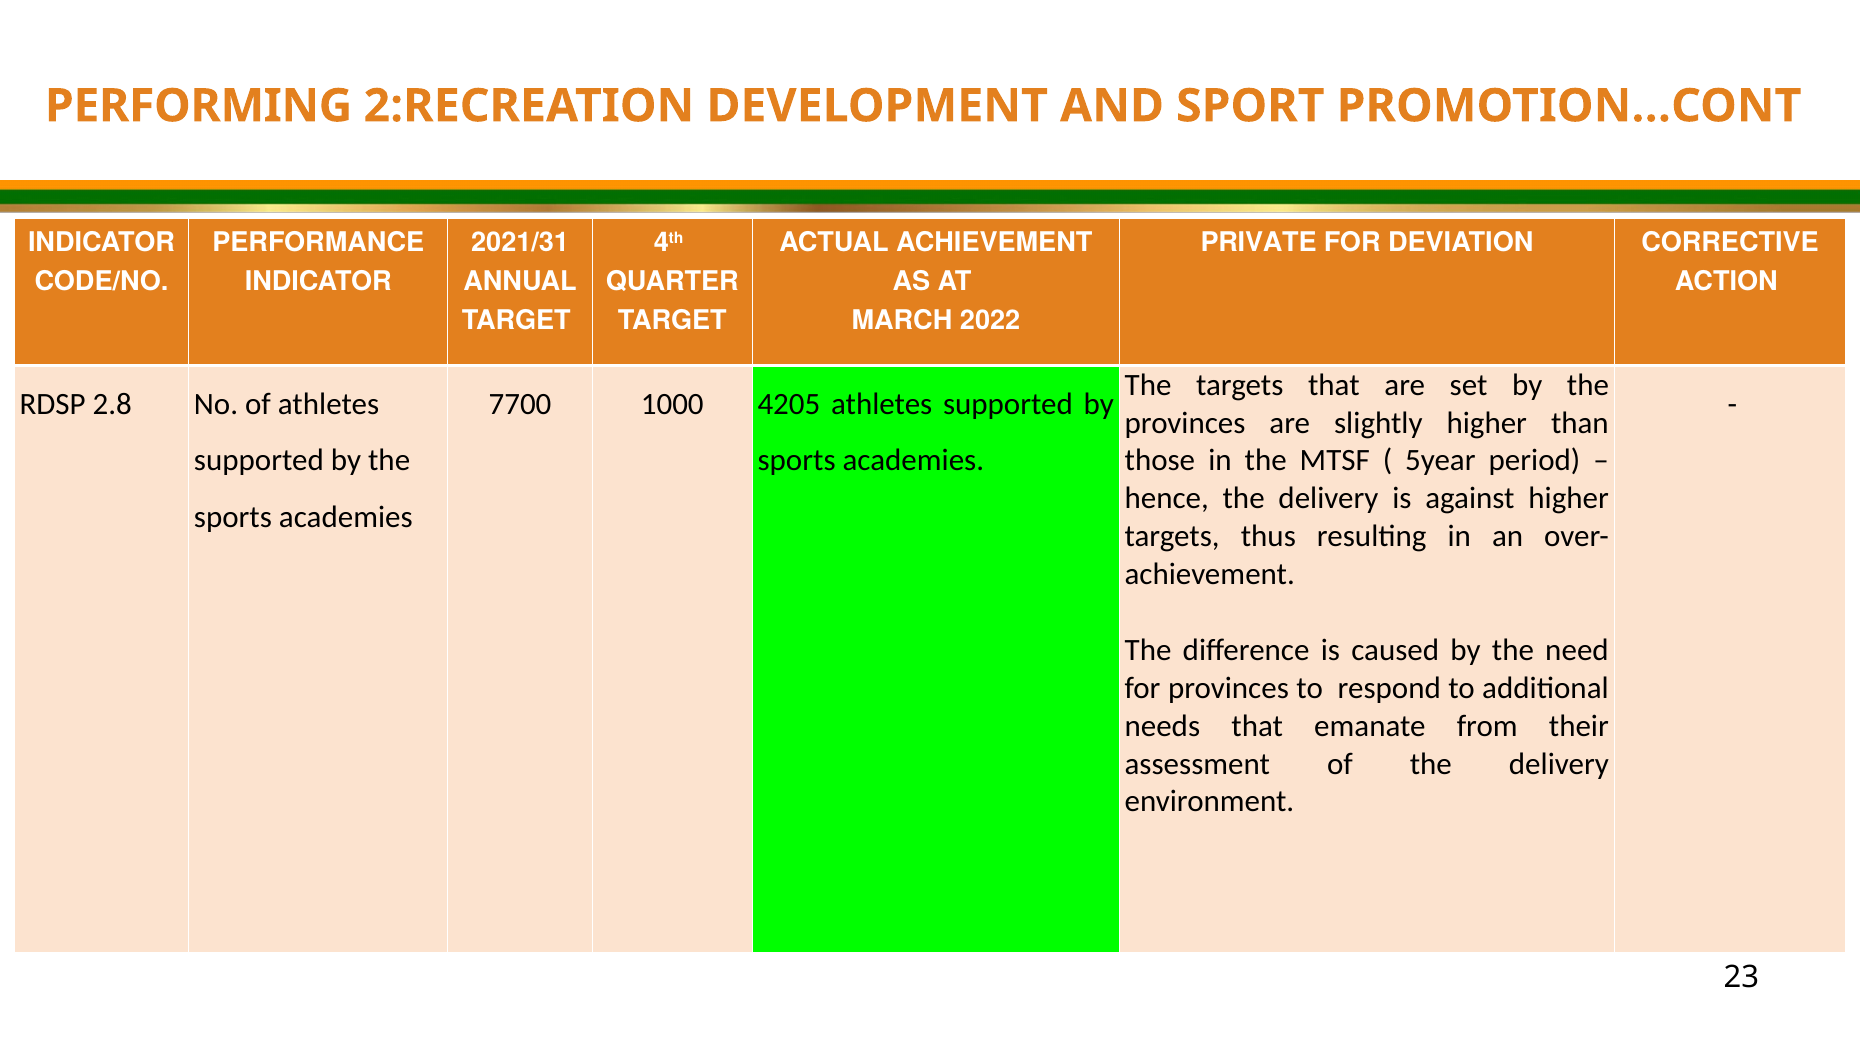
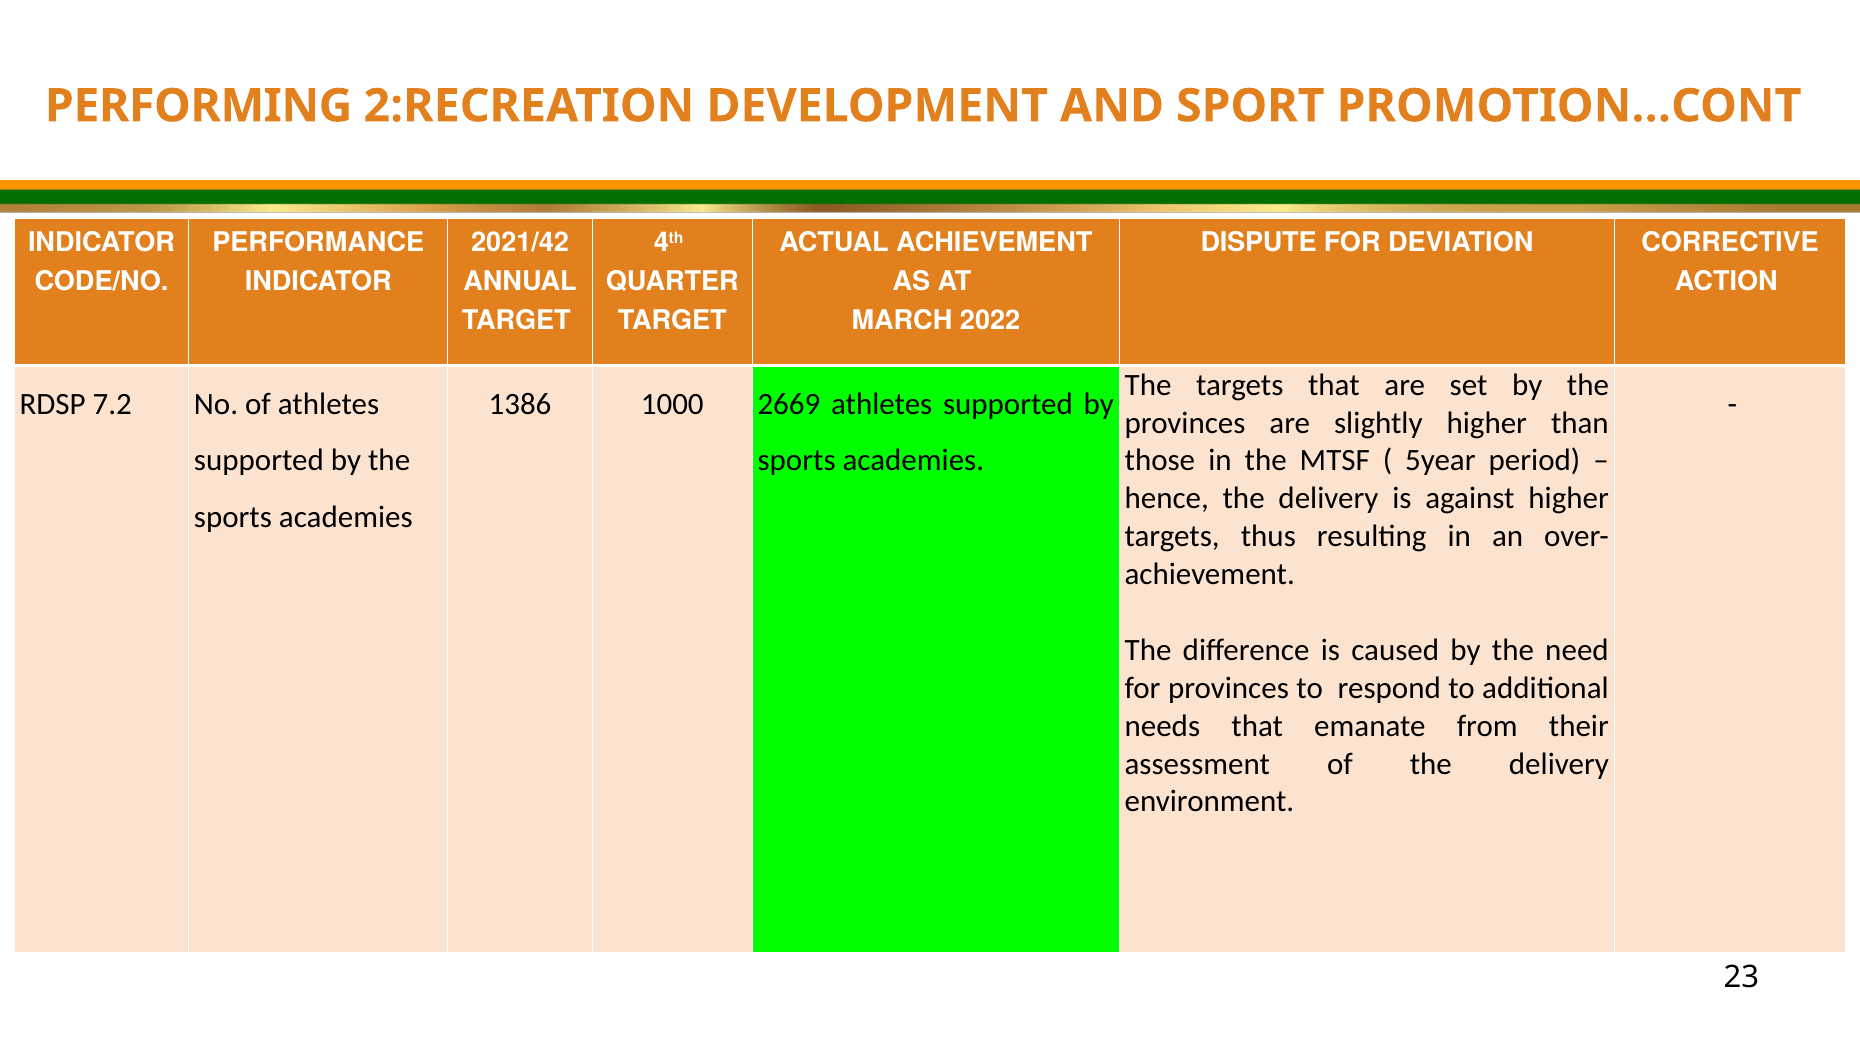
2021/31: 2021/31 -> 2021/42
PRIVATE: PRIVATE -> DISPUTE
2.8: 2.8 -> 7.2
7700: 7700 -> 1386
4205: 4205 -> 2669
